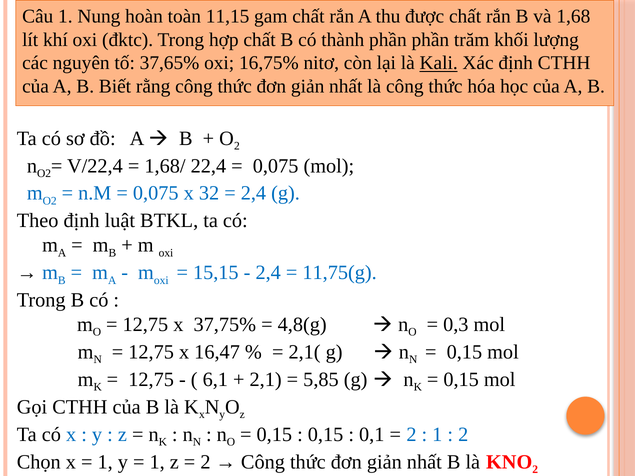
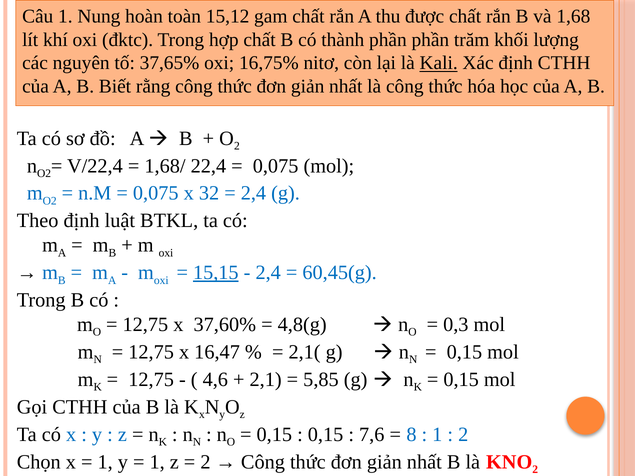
11,15: 11,15 -> 15,12
15,15 underline: none -> present
11,75(g: 11,75(g -> 60,45(g
37,75%: 37,75% -> 37,60%
6,1: 6,1 -> 4,6
0,1: 0,1 -> 7,6
2 at (411, 435): 2 -> 8
